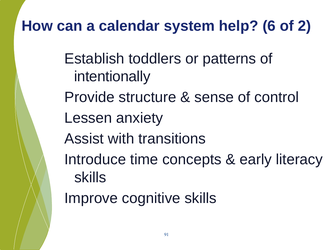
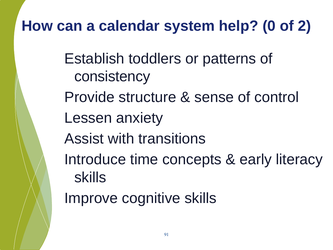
6: 6 -> 0
intentionally: intentionally -> consistency
